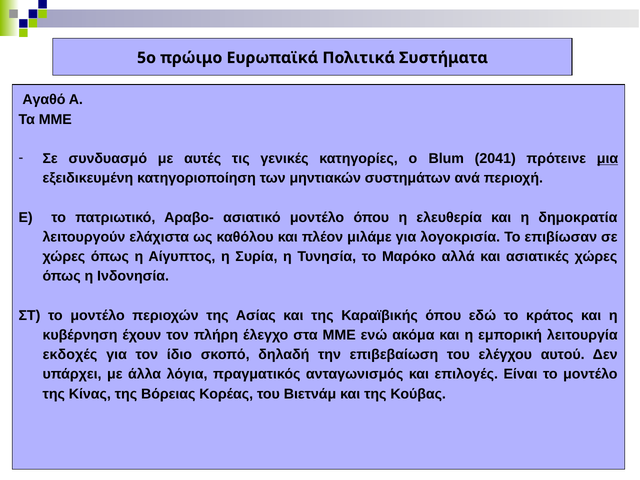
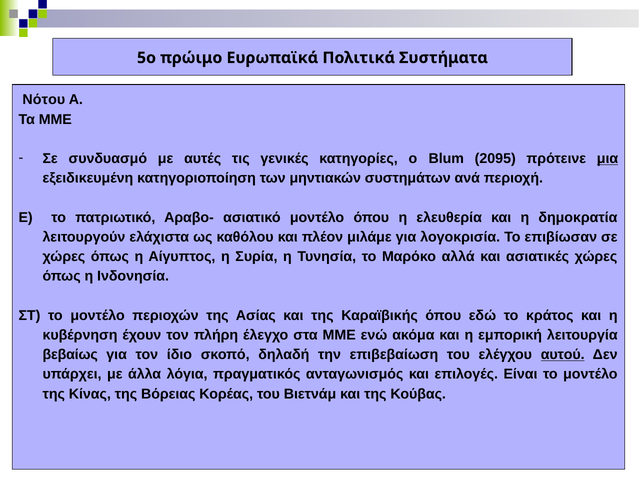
Αγαθό: Αγαθό -> Νότου
2041: 2041 -> 2095
εκδοχές: εκδοχές -> βεβαίως
αυτού underline: none -> present
